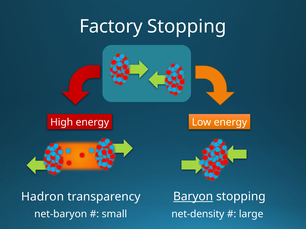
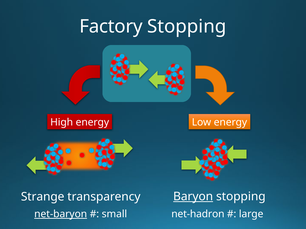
Hadron: Hadron -> Strange
net-baryon underline: none -> present
net-density: net-density -> net-hadron
